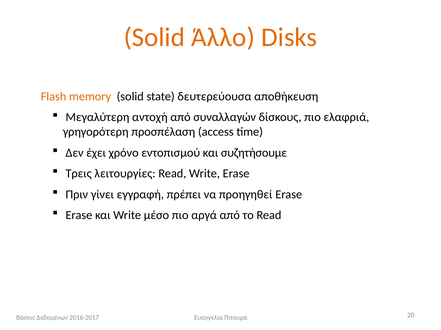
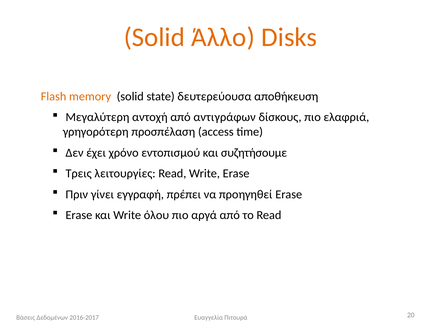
συναλλαγών: συναλλαγών -> αντιγράφων
μέσο: μέσο -> όλου
